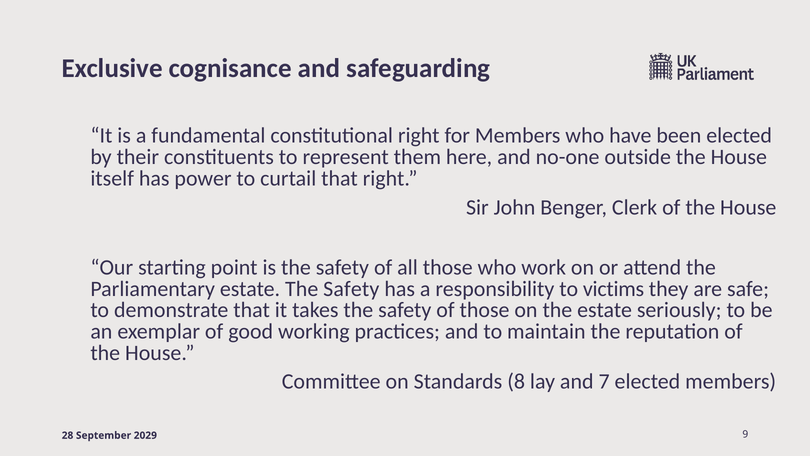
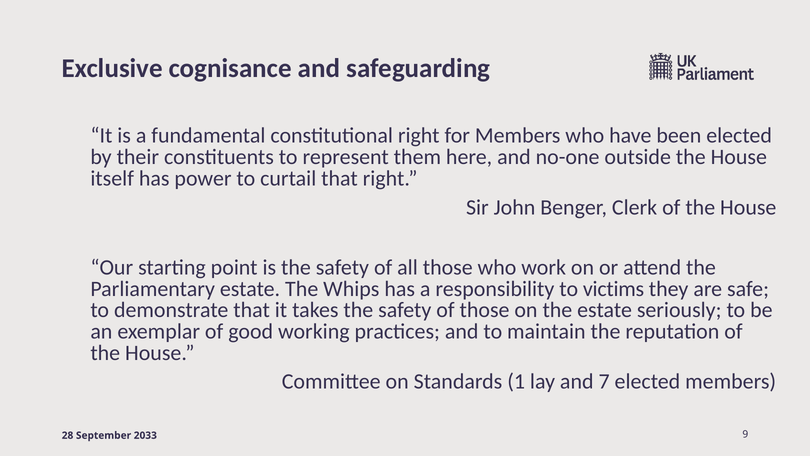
estate The Safety: Safety -> Whips
8: 8 -> 1
2029: 2029 -> 2033
